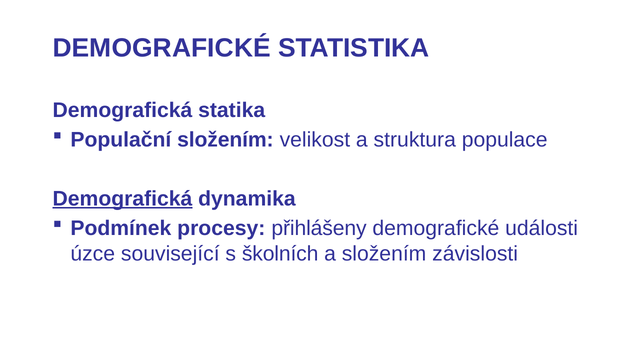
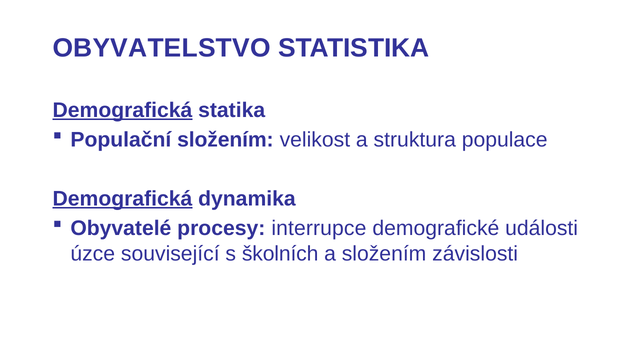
DEMOGRAFICKÉ at (162, 48): DEMOGRAFICKÉ -> OBYVATELSTVO
Demografická at (122, 110) underline: none -> present
Podmínek: Podmínek -> Obyvatelé
přihlášeny: přihlášeny -> interrupce
